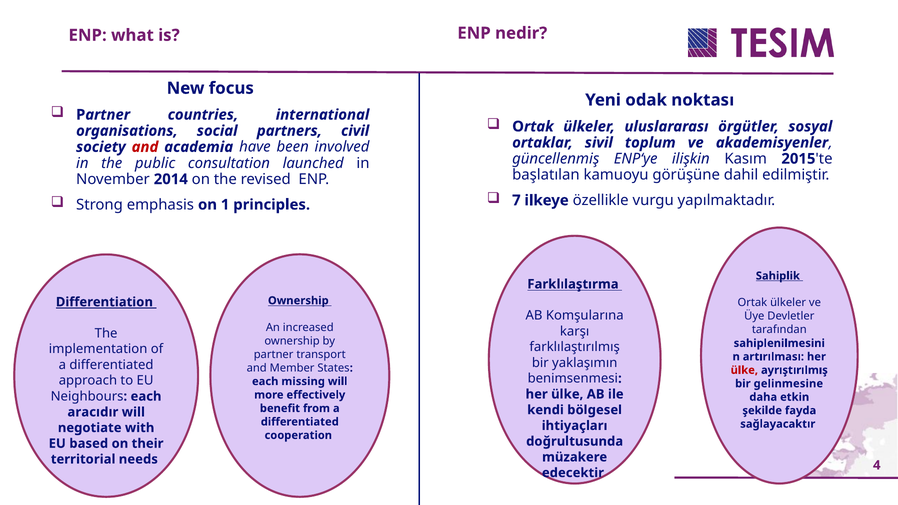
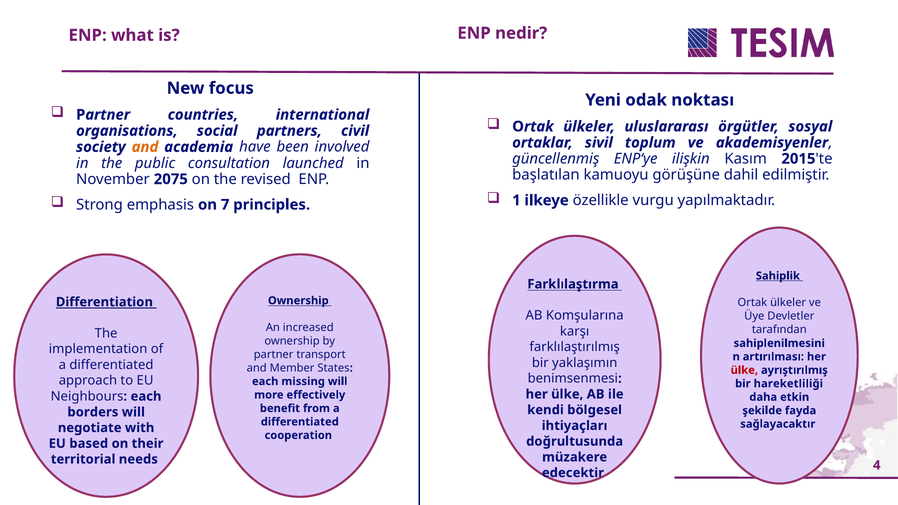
and at (145, 147) colour: red -> orange
2014: 2014 -> 2075
7: 7 -> 1
1: 1 -> 7
gelinmesine: gelinmesine -> hareketliliği
aracıdır: aracıdır -> borders
